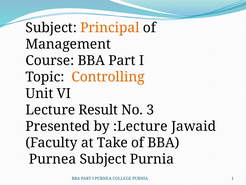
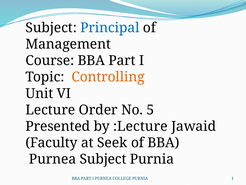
Principal colour: orange -> blue
Result: Result -> Order
3: 3 -> 5
Take: Take -> Seek
